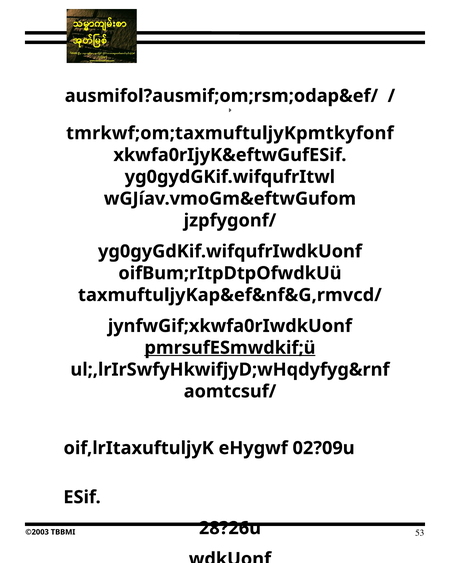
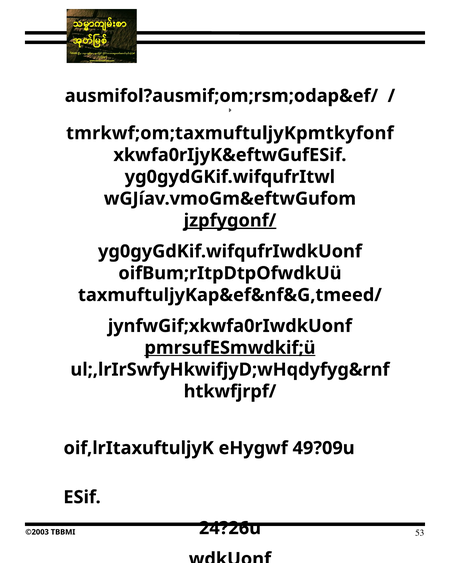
jzpfygonf/ underline: none -> present
taxmuftuljyKap&ef&nf&G,rmvcd/: taxmuftuljyKap&ef&nf&G,rmvcd/ -> taxmuftuljyKap&ef&nf&G,tmeed/
aomtcsuf/: aomtcsuf/ -> htkwfjrpf/
02?09u: 02?09u -> 49?09u
28?26u: 28?26u -> 24?26u
